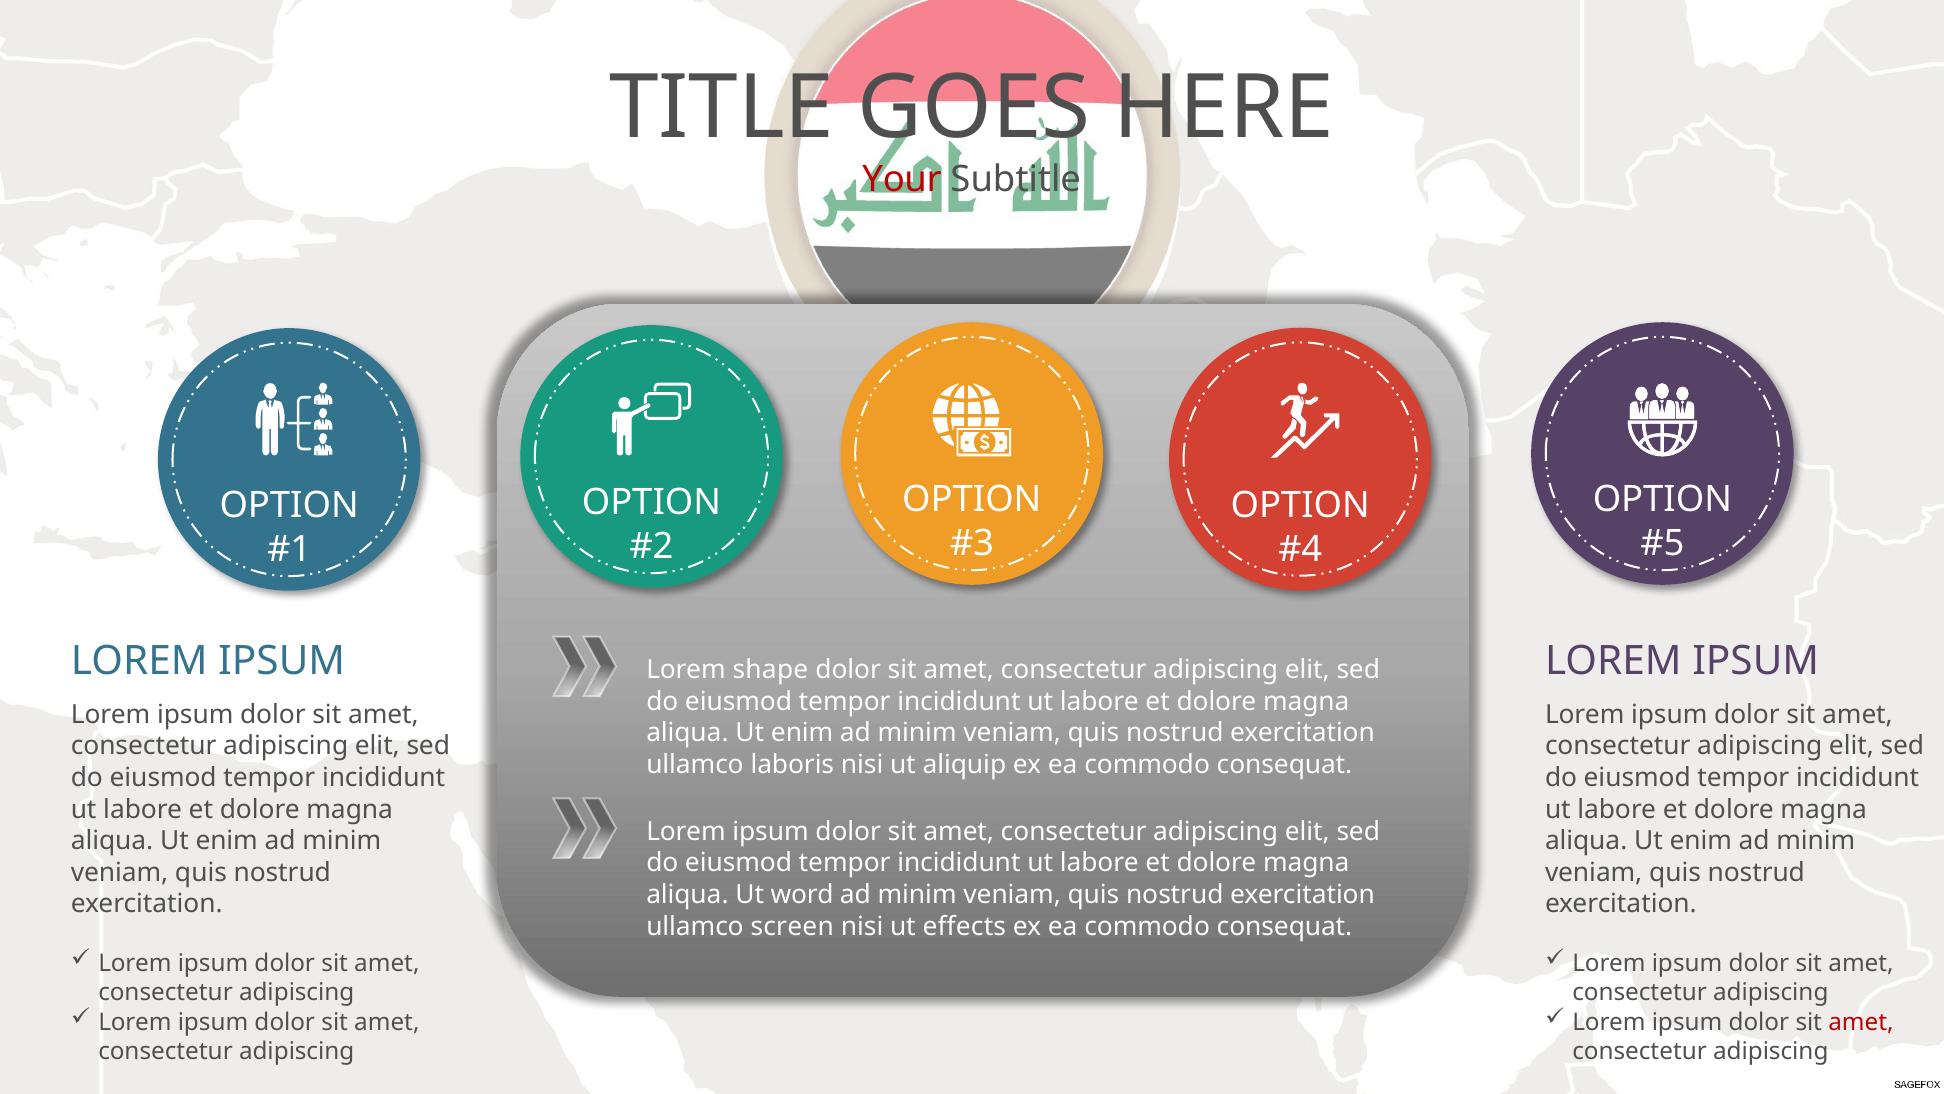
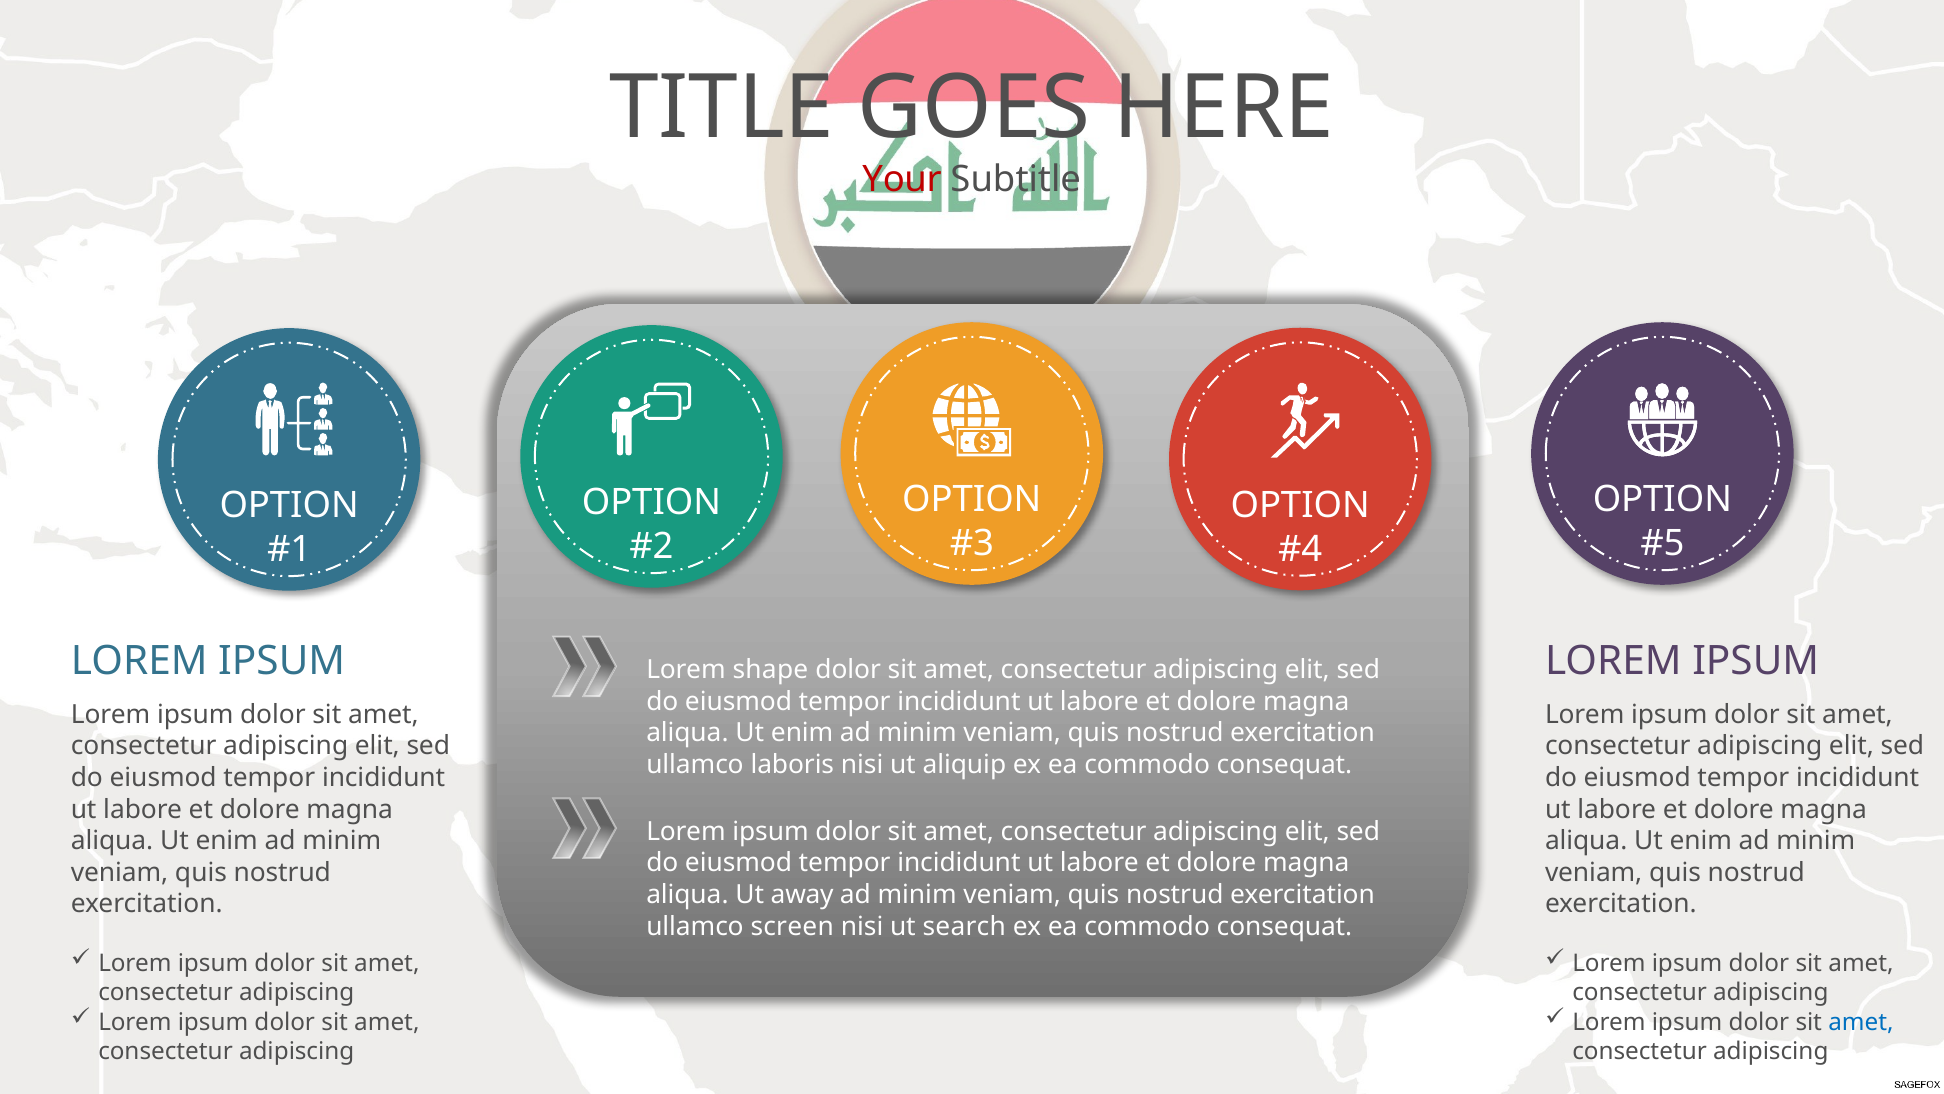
word: word -> away
effects: effects -> search
amet at (1861, 1022) colour: red -> blue
